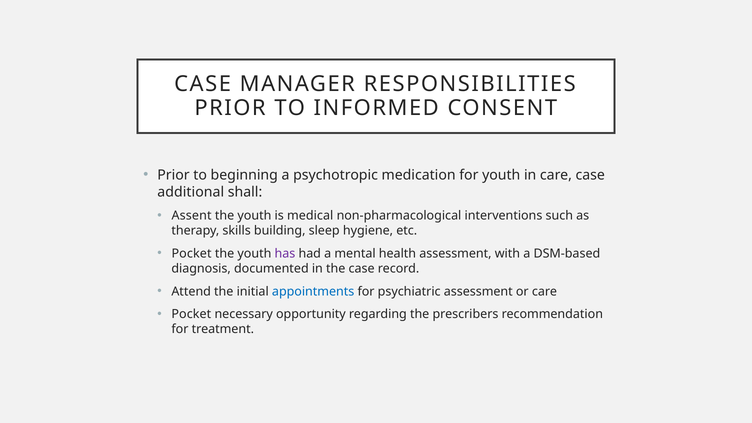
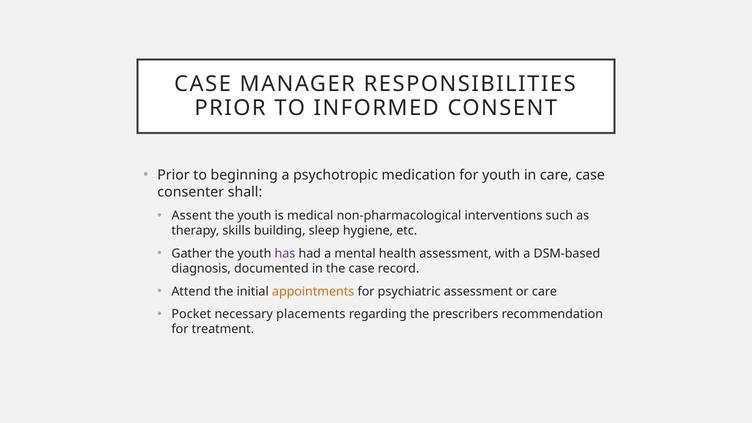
additional: additional -> consenter
Pocket at (192, 254): Pocket -> Gather
appointments colour: blue -> orange
opportunity: opportunity -> placements
